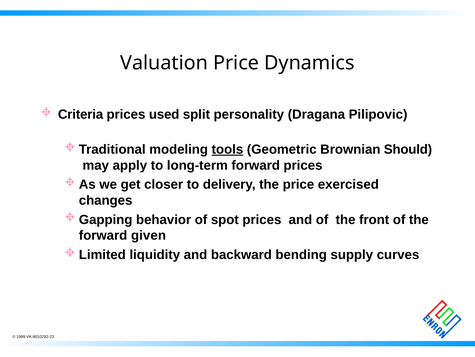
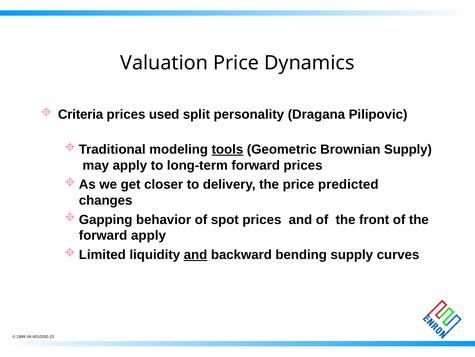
Brownian Should: Should -> Supply
exercised: exercised -> predicted
forward given: given -> apply
and at (195, 254) underline: none -> present
